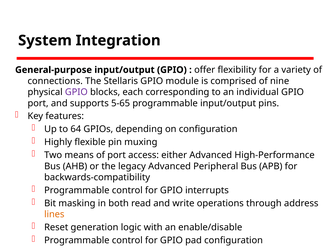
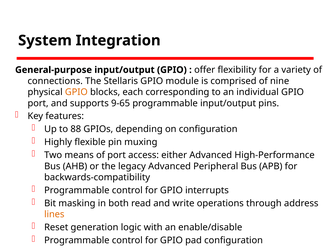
GPIO at (76, 92) colour: purple -> orange
5-65: 5-65 -> 9-65
64: 64 -> 88
